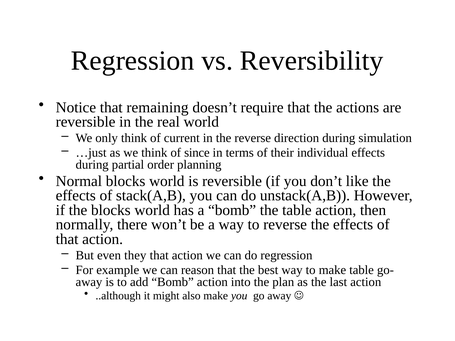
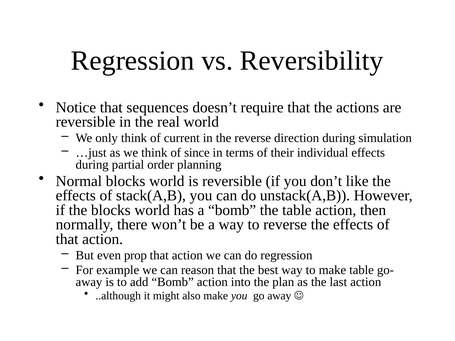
remaining: remaining -> sequences
they: they -> prop
